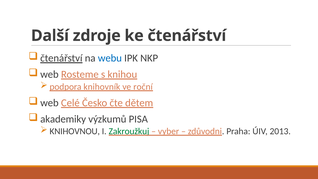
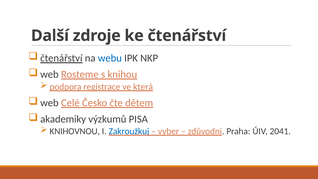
knihovník: knihovník -> registrace
roční: roční -> která
Zakroužkuj colour: green -> blue
2013: 2013 -> 2041
